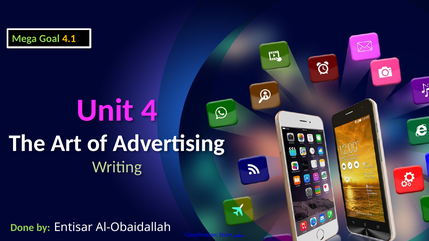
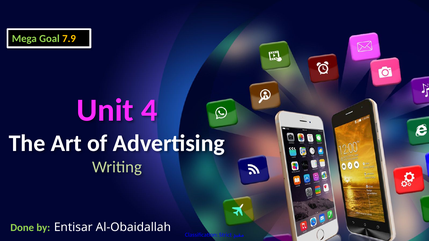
4.1: 4.1 -> 7.9
